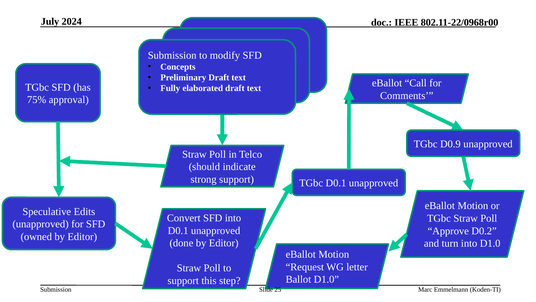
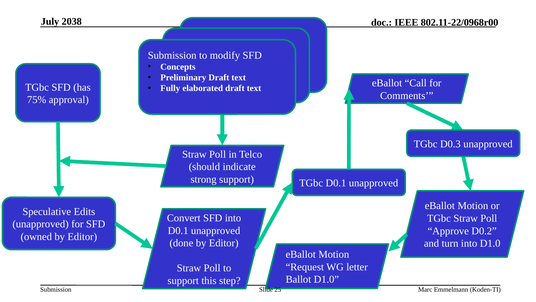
2024: 2024 -> 2038
D0.9: D0.9 -> D0.3
